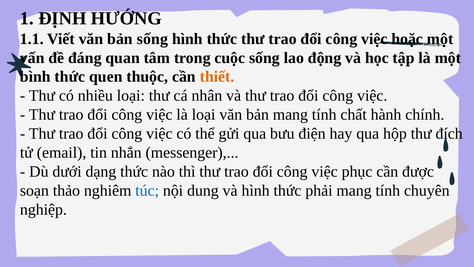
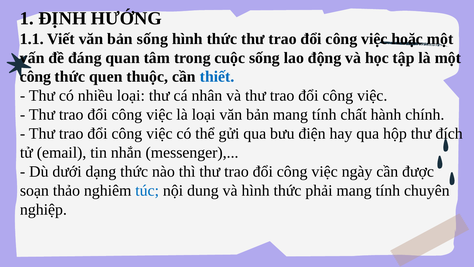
bình at (35, 77): bình -> công
thiết colour: orange -> blue
phục: phục -> ngày
